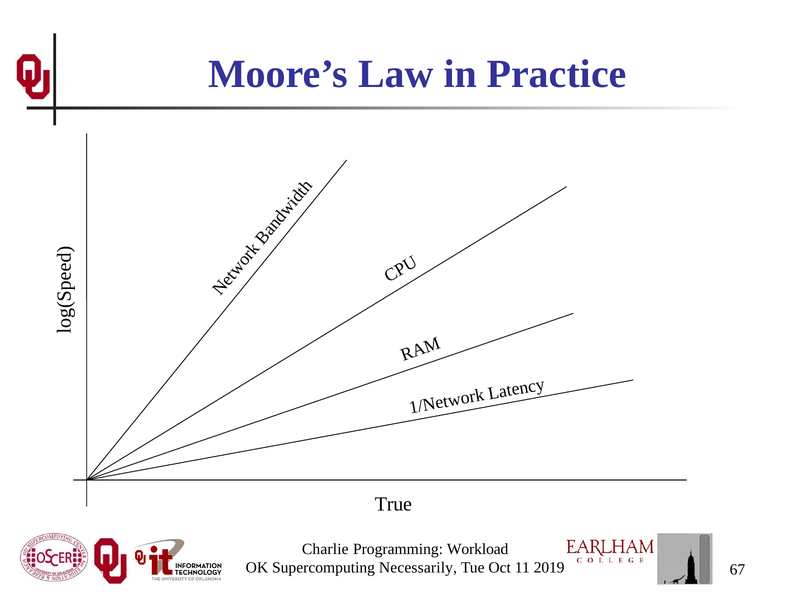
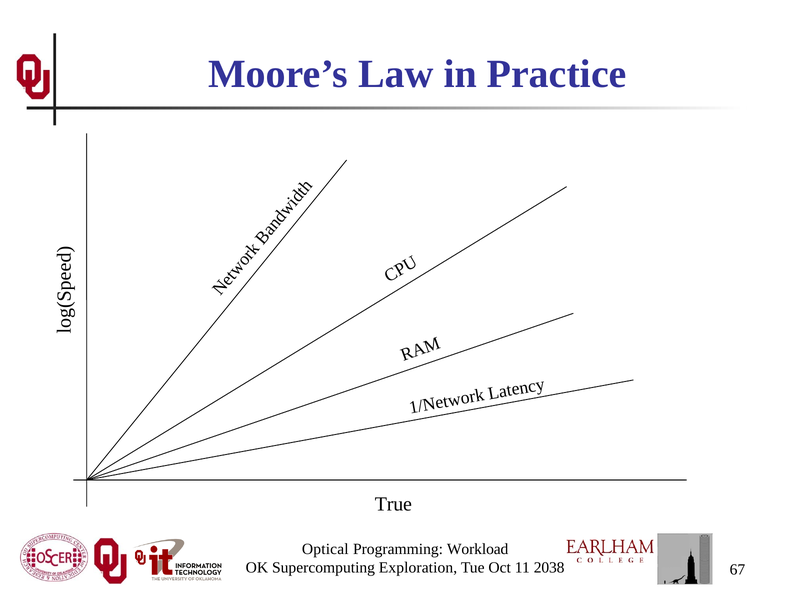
Charlie: Charlie -> Optical
Necessarily: Necessarily -> Exploration
2019: 2019 -> 2038
